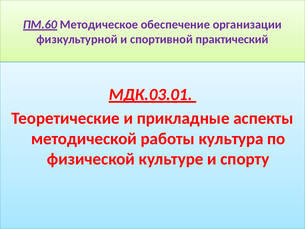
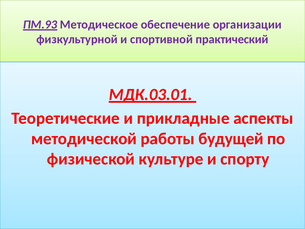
ПМ.60: ПМ.60 -> ПМ.93
культура: культура -> будущей
